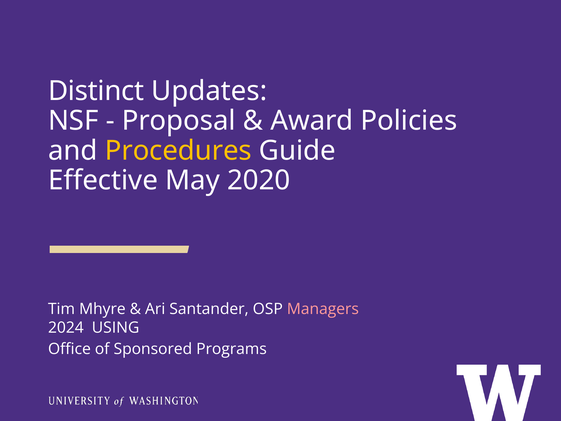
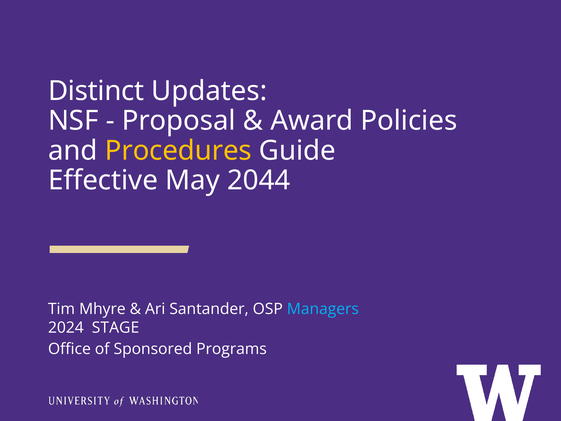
2020: 2020 -> 2044
Managers colour: pink -> light blue
USING: USING -> STAGE
